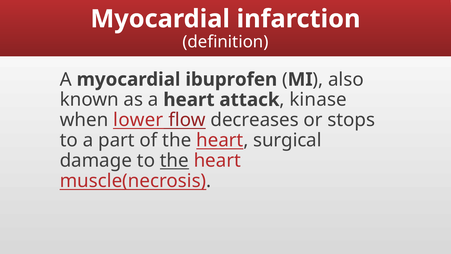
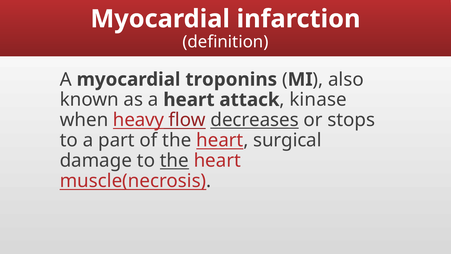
ibuprofen: ibuprofen -> troponins
lower: lower -> heavy
decreases underline: none -> present
